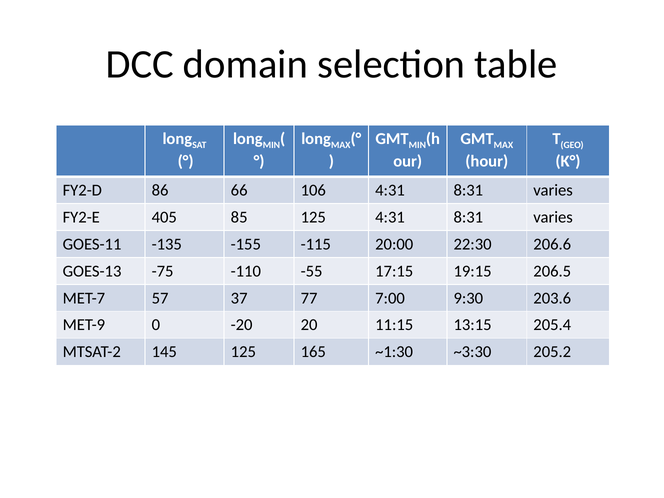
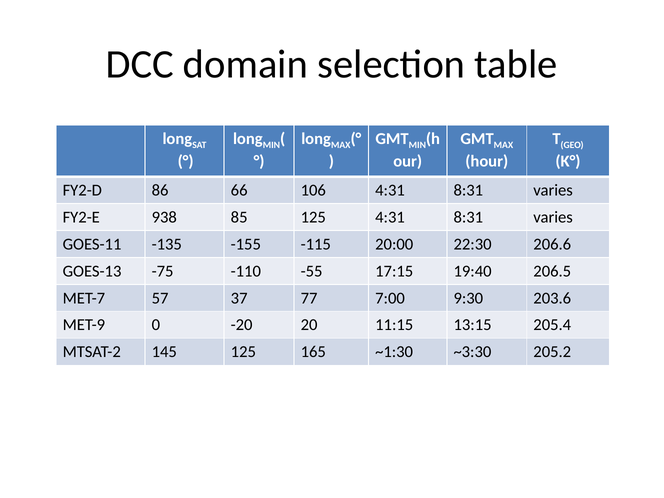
405: 405 -> 938
19:15: 19:15 -> 19:40
